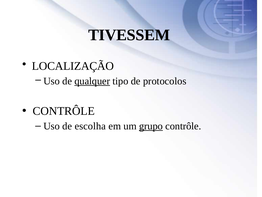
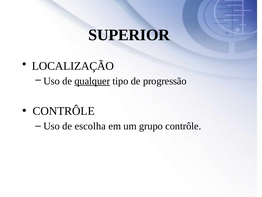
TIVESSEM: TIVESSEM -> SUPERIOR
protocolos: protocolos -> progressão
grupo underline: present -> none
